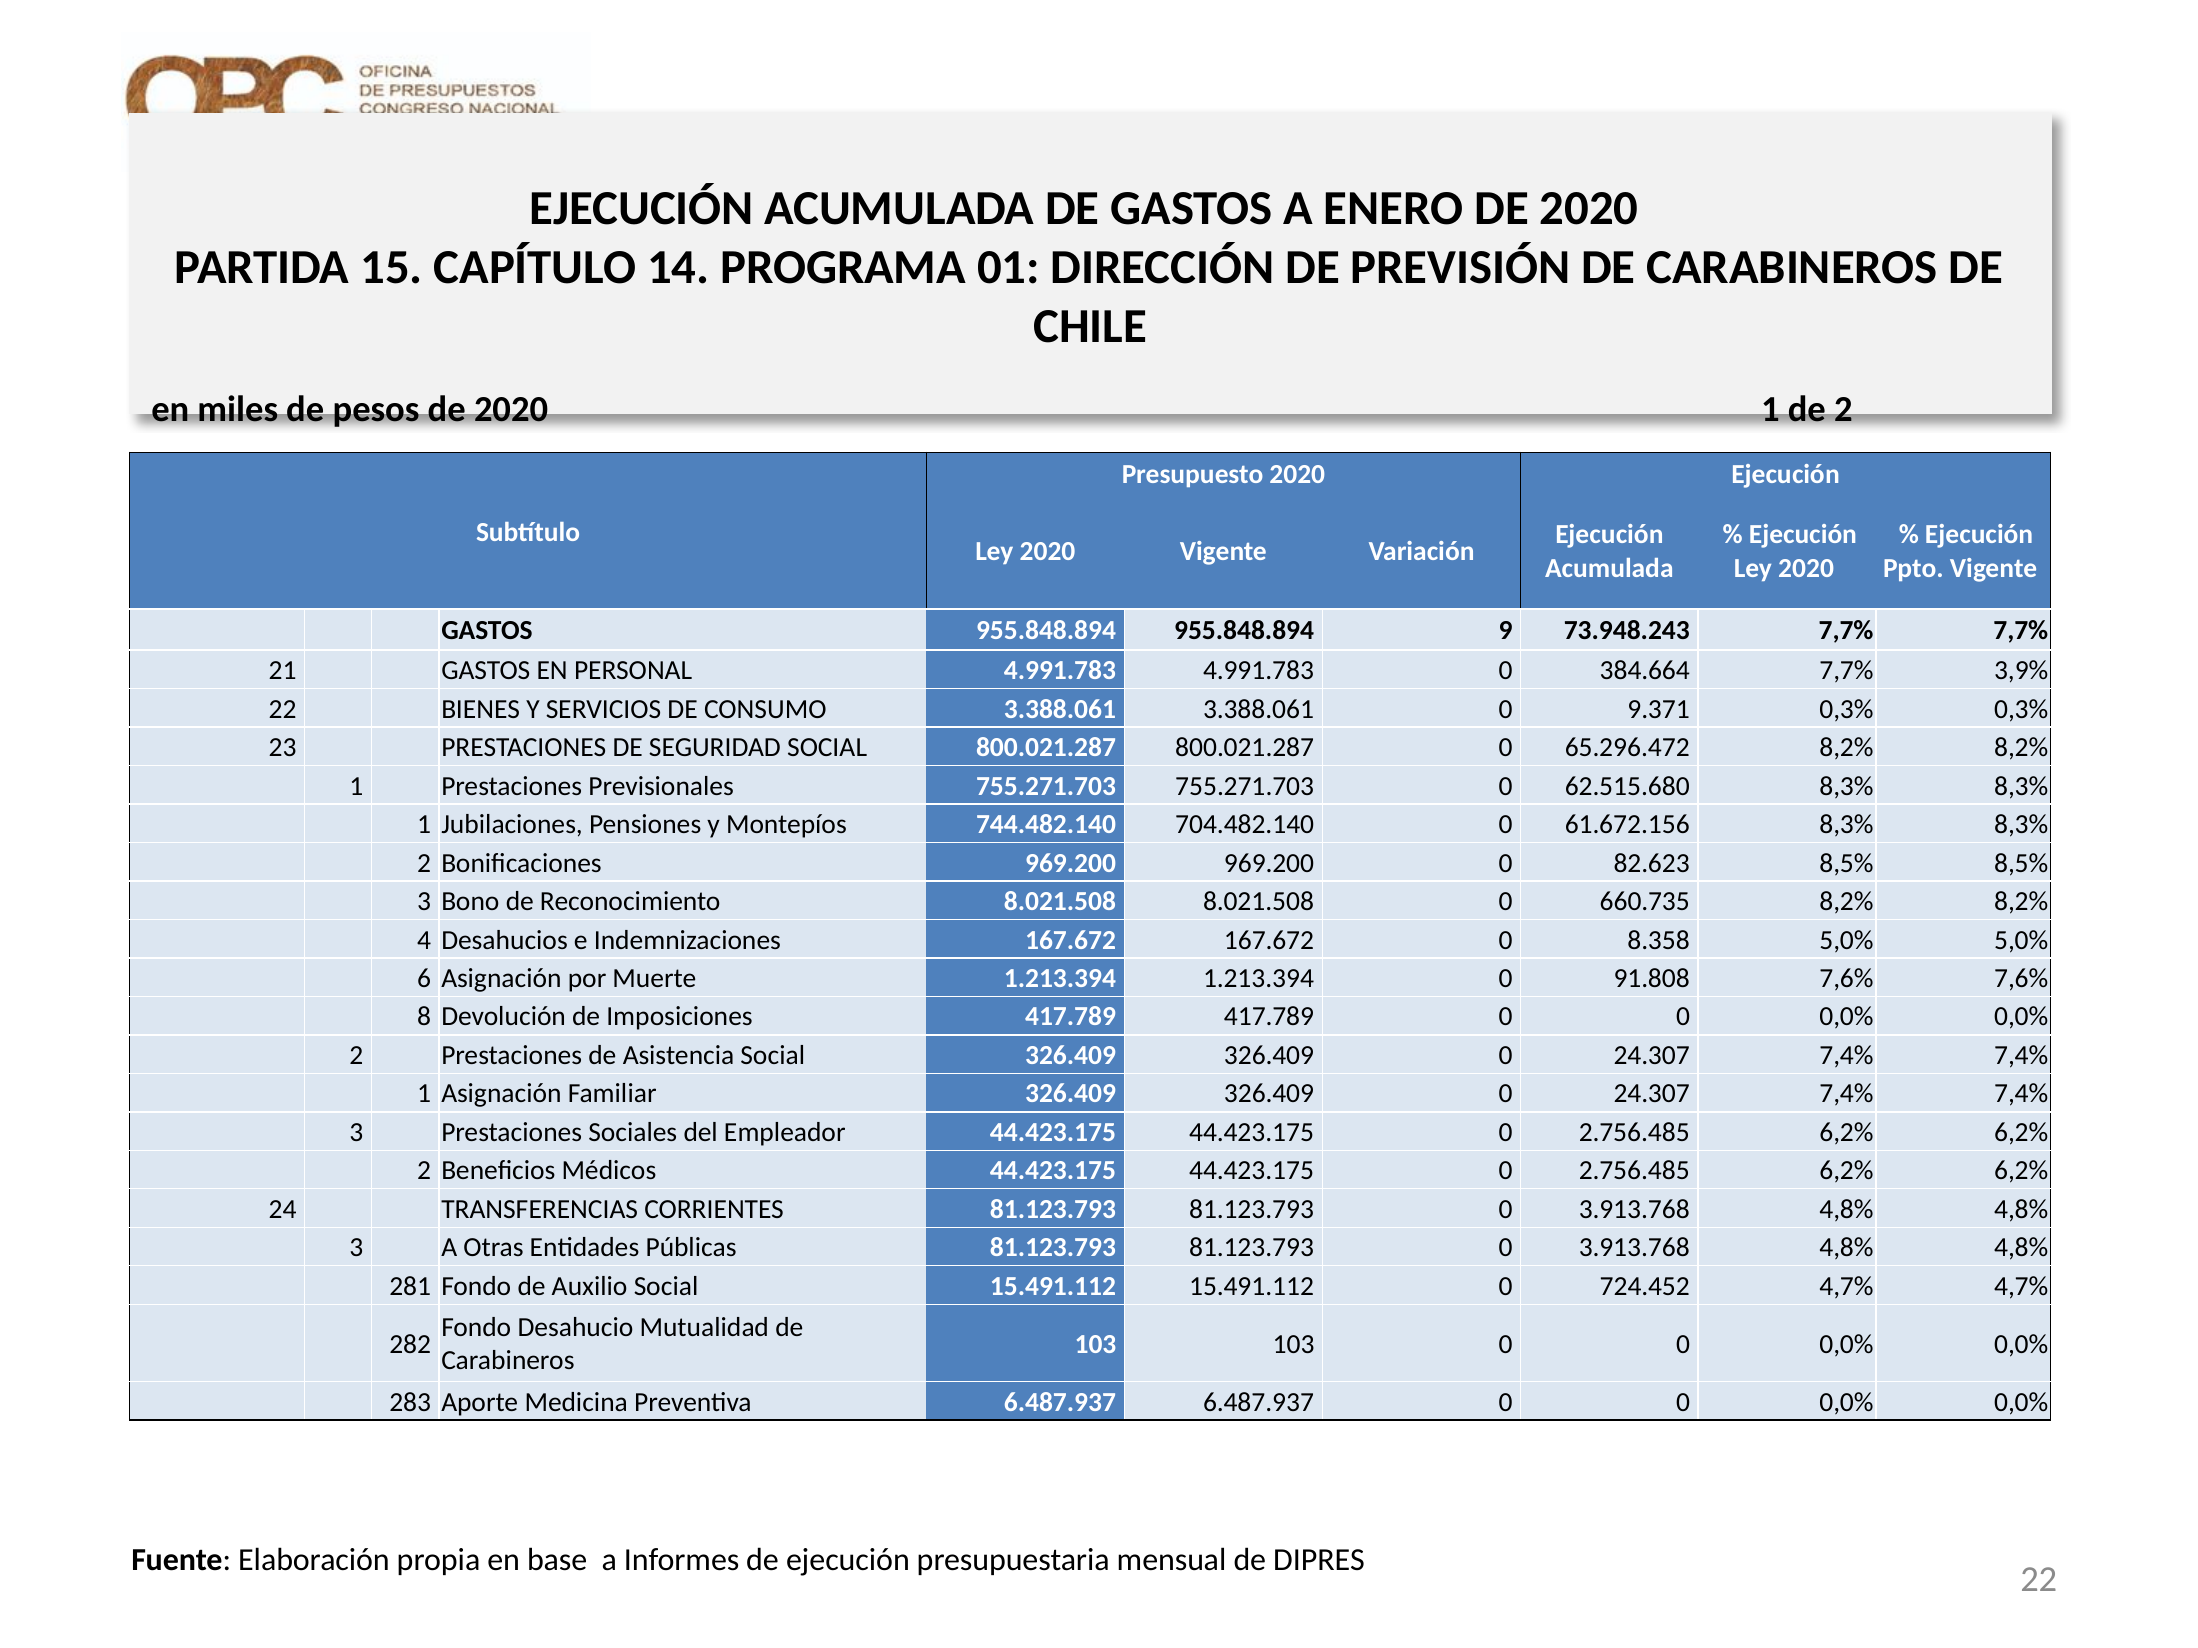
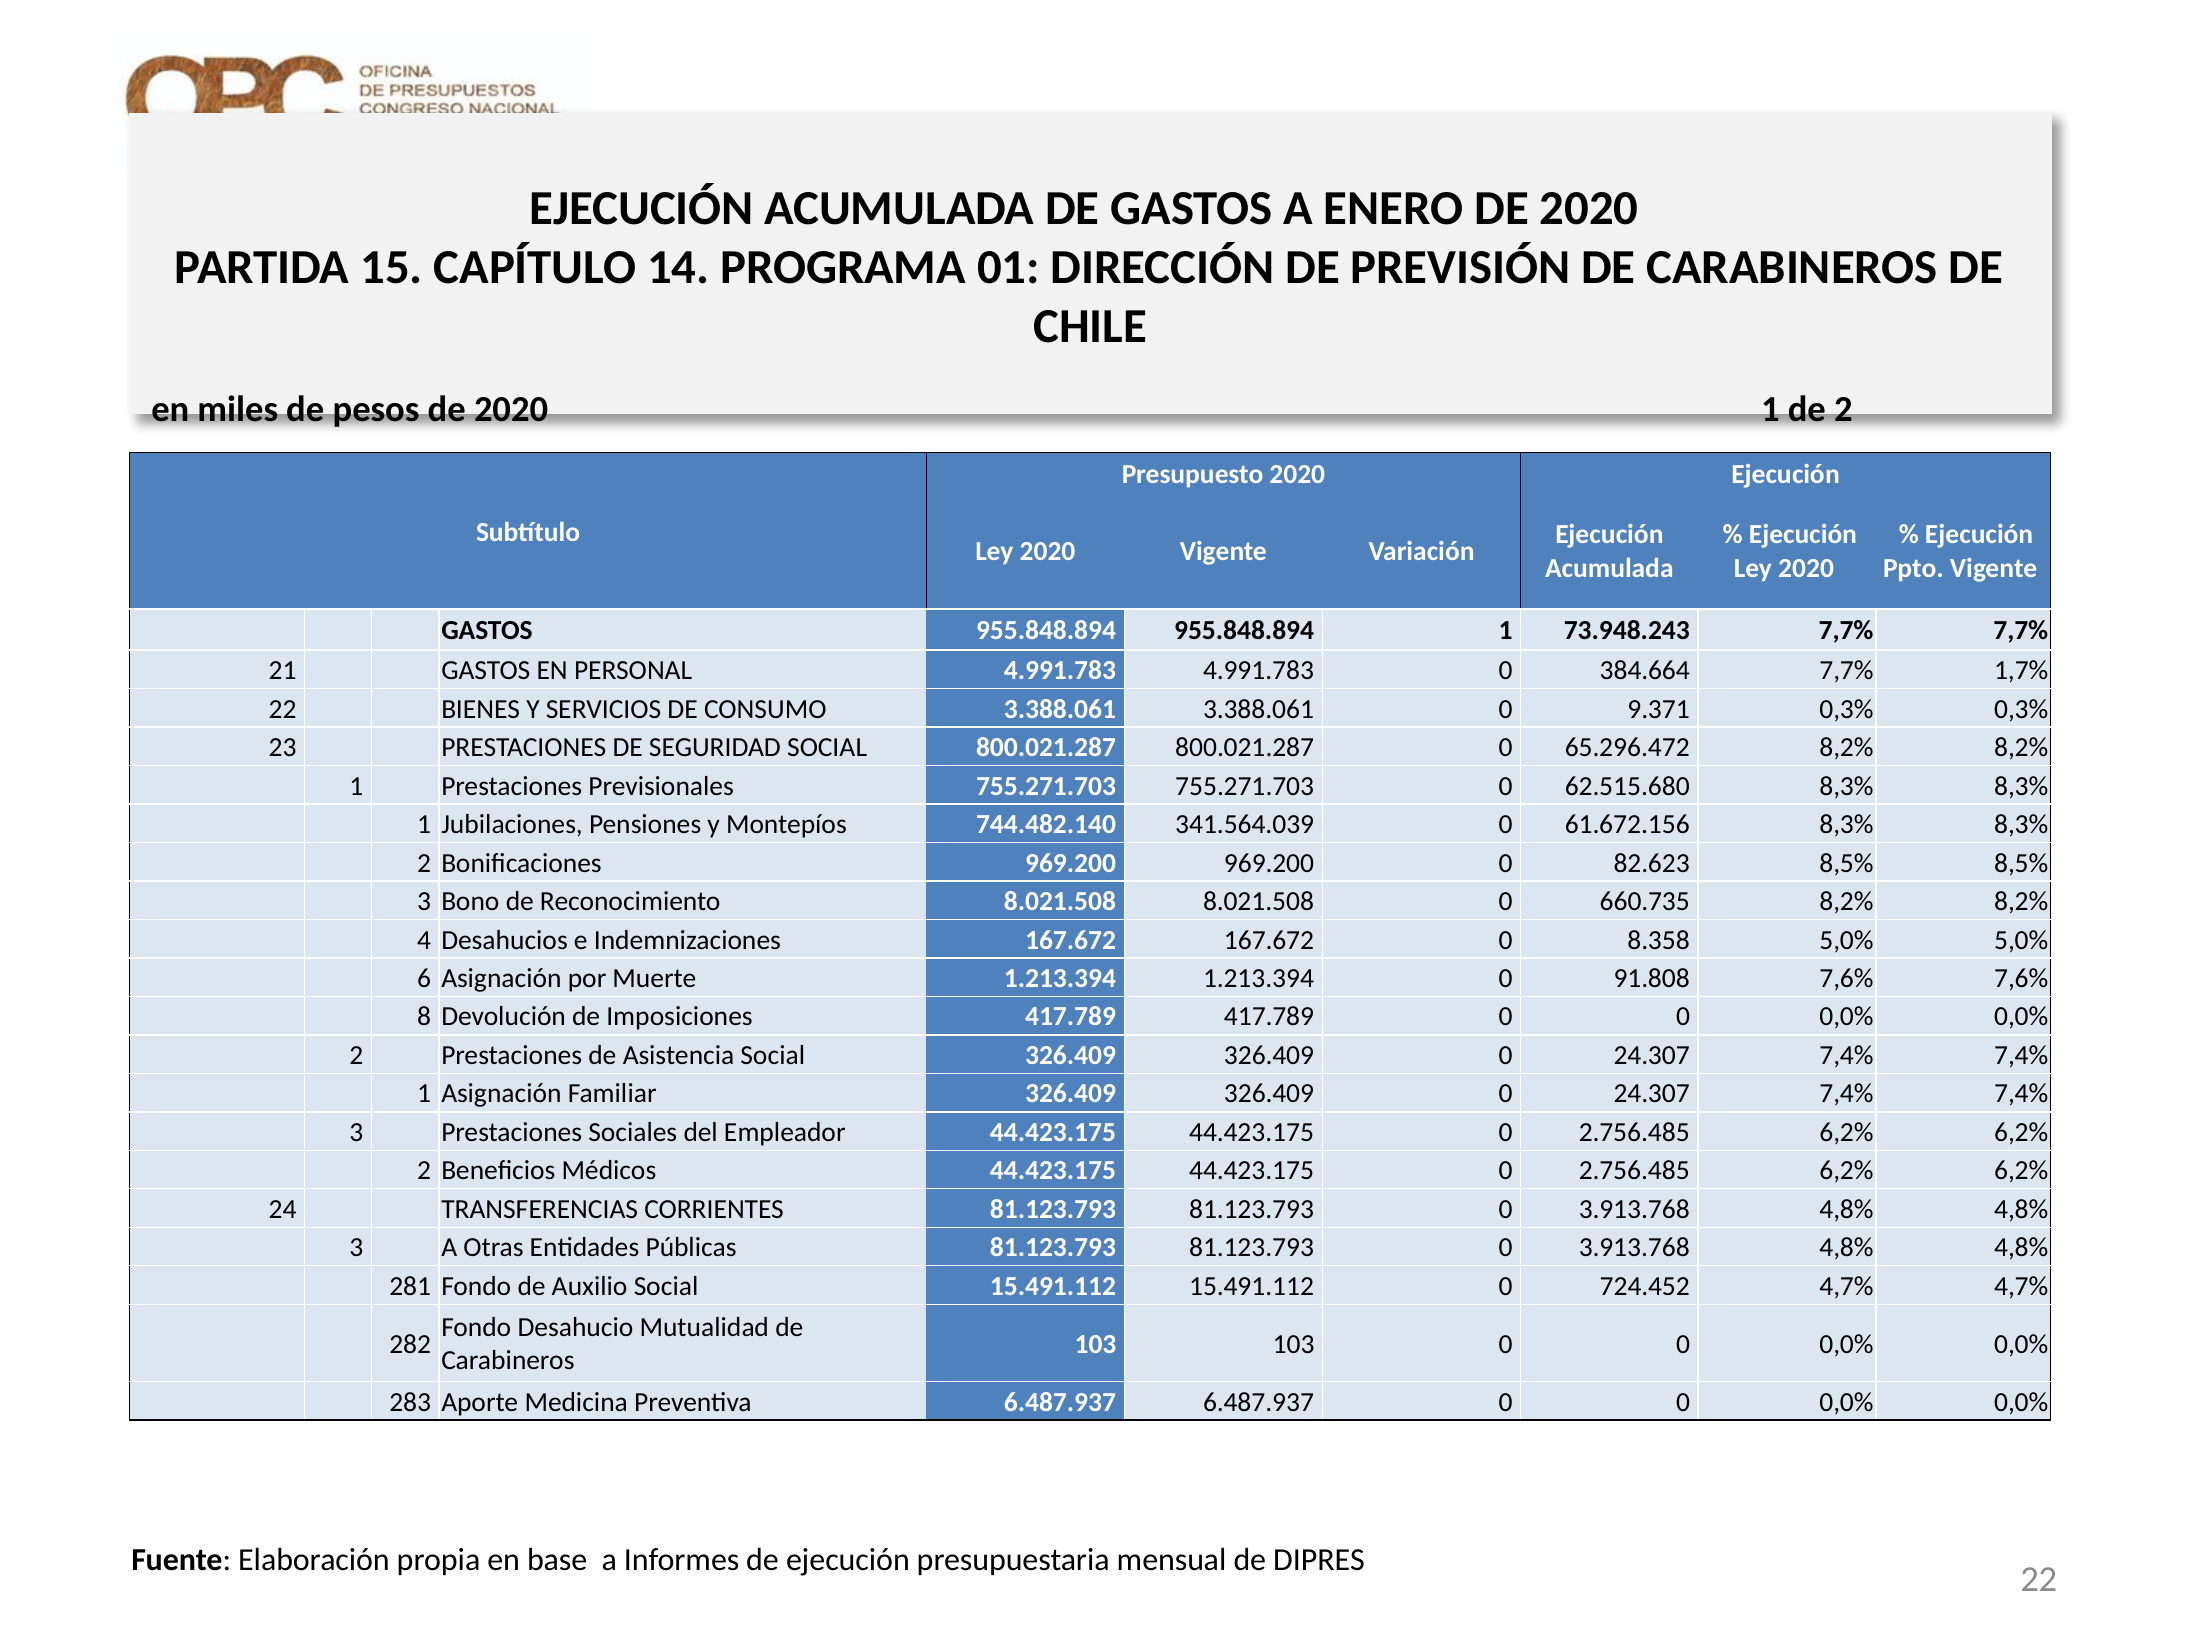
955.848.894 9: 9 -> 1
3,9%: 3,9% -> 1,7%
704.482.140: 704.482.140 -> 341.564.039
